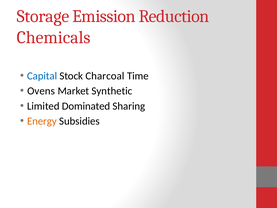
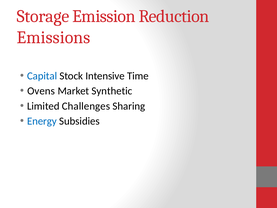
Chemicals: Chemicals -> Emissions
Charcoal: Charcoal -> Intensive
Dominated: Dominated -> Challenges
Energy colour: orange -> blue
